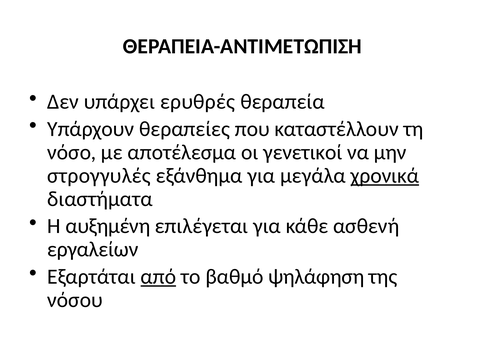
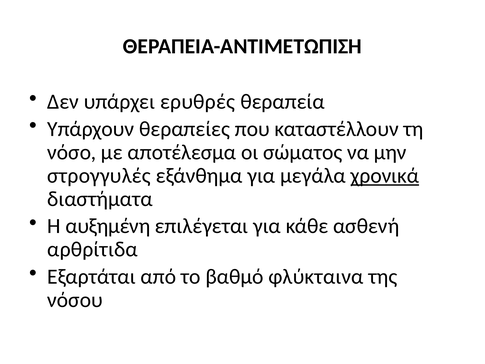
γενετικοί: γενετικοί -> σώματος
εργαλείων: εργαλείων -> αρθρίτιδα
από underline: present -> none
ψηλάφηση: ψηλάφηση -> φλύκταινα
